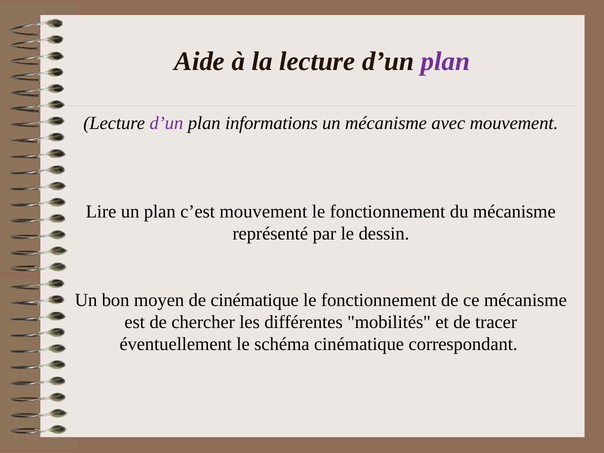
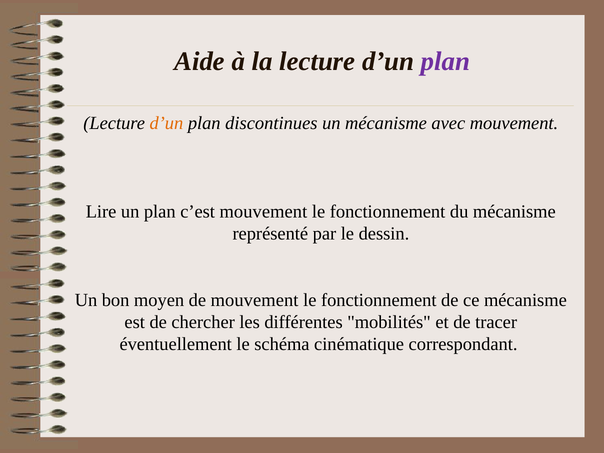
d’un at (166, 123) colour: purple -> orange
informations: informations -> discontinues
de cinématique: cinématique -> mouvement
